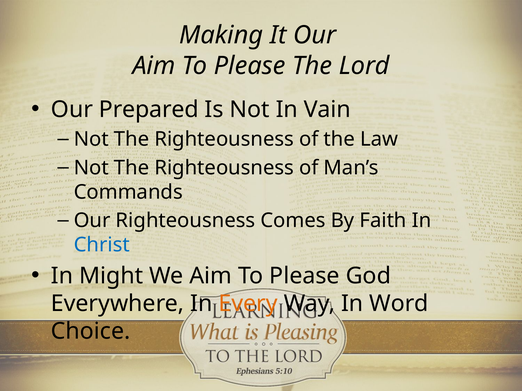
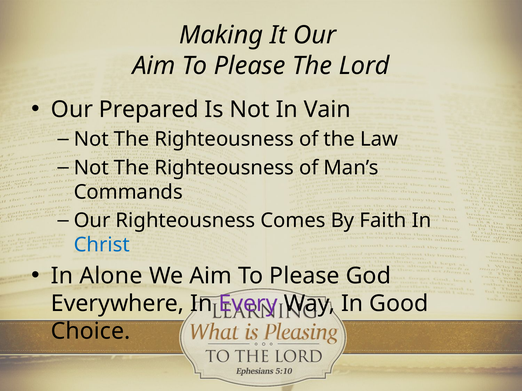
Might: Might -> Alone
Every colour: orange -> purple
Word: Word -> Good
